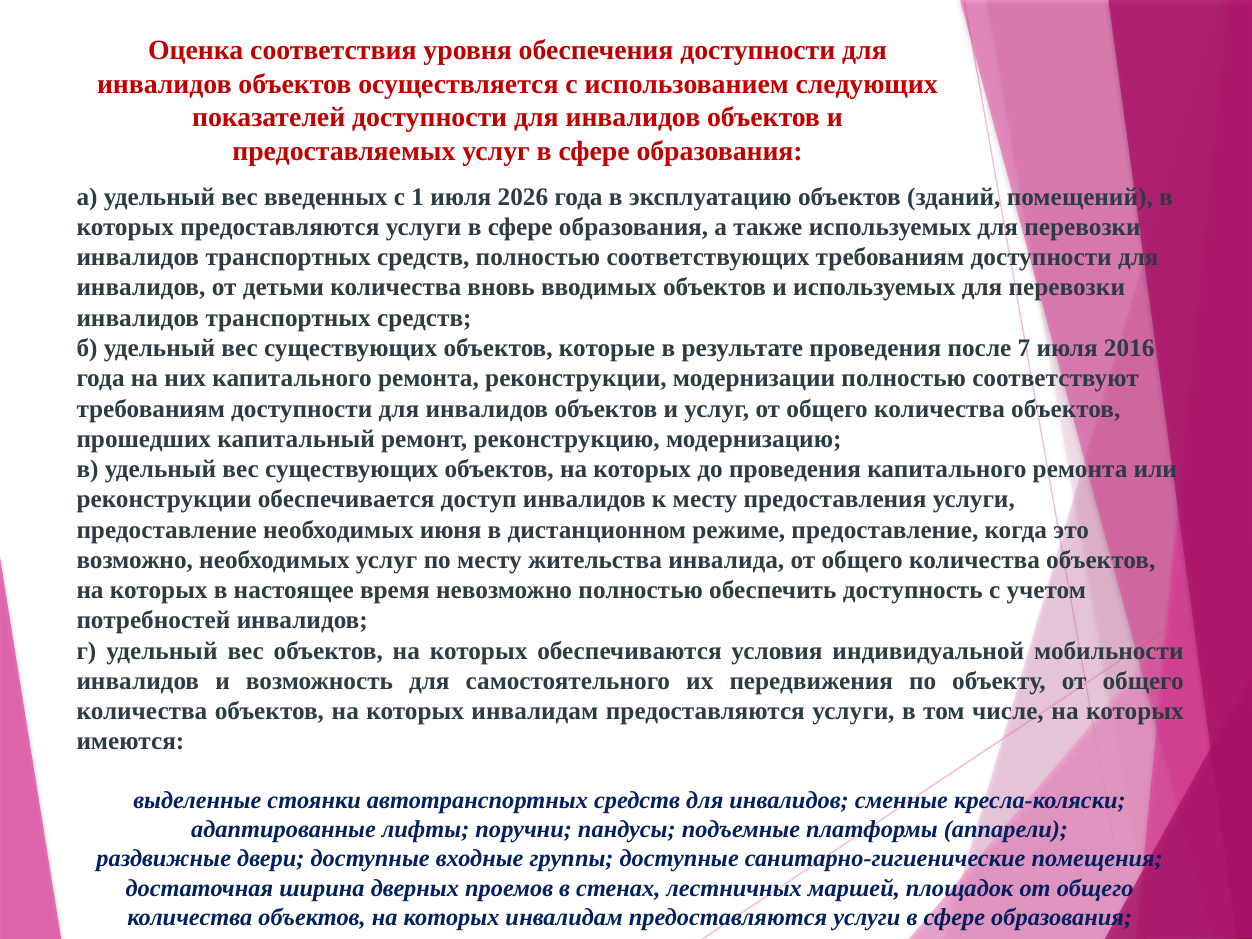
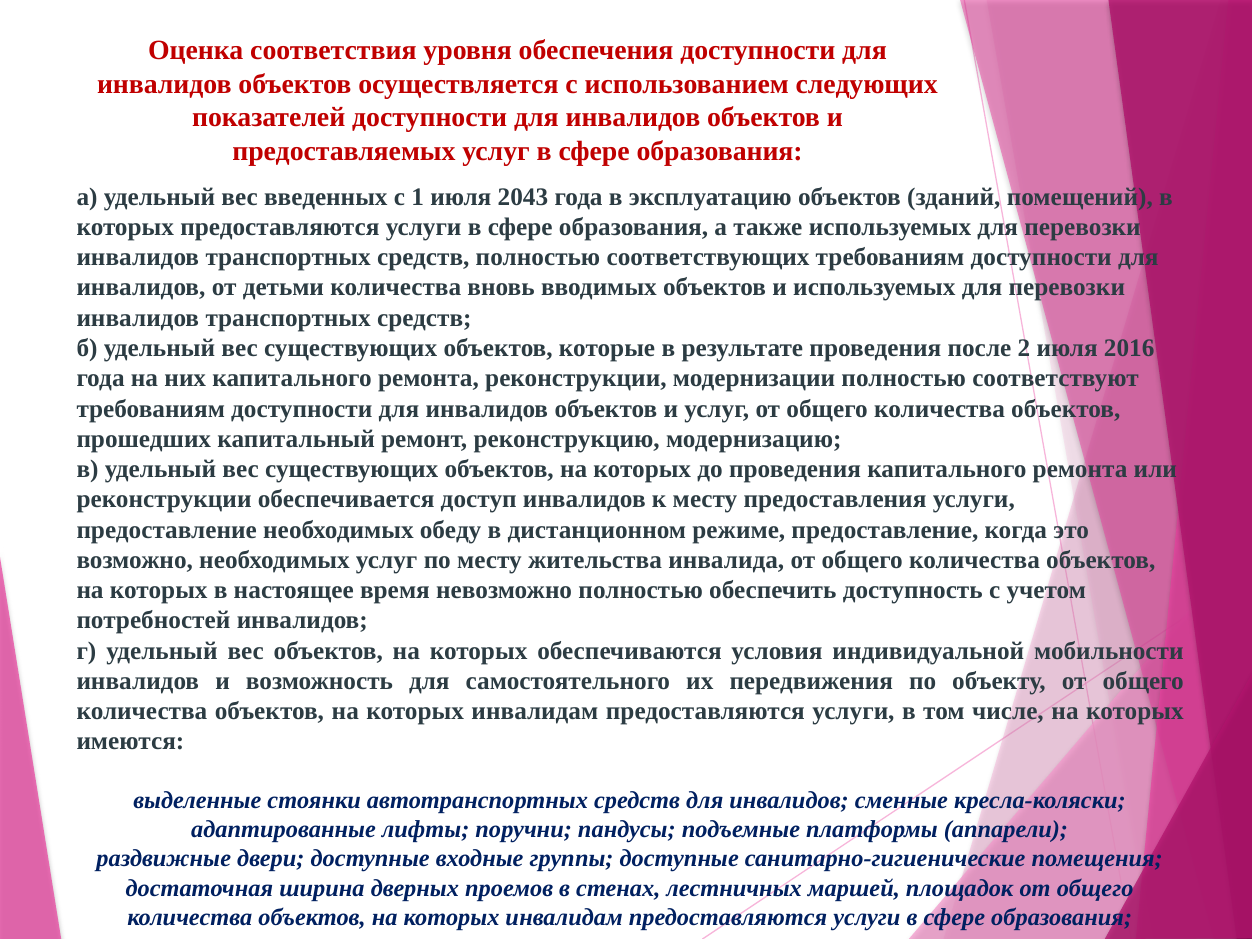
2026: 2026 -> 2043
7: 7 -> 2
июня: июня -> обеду
